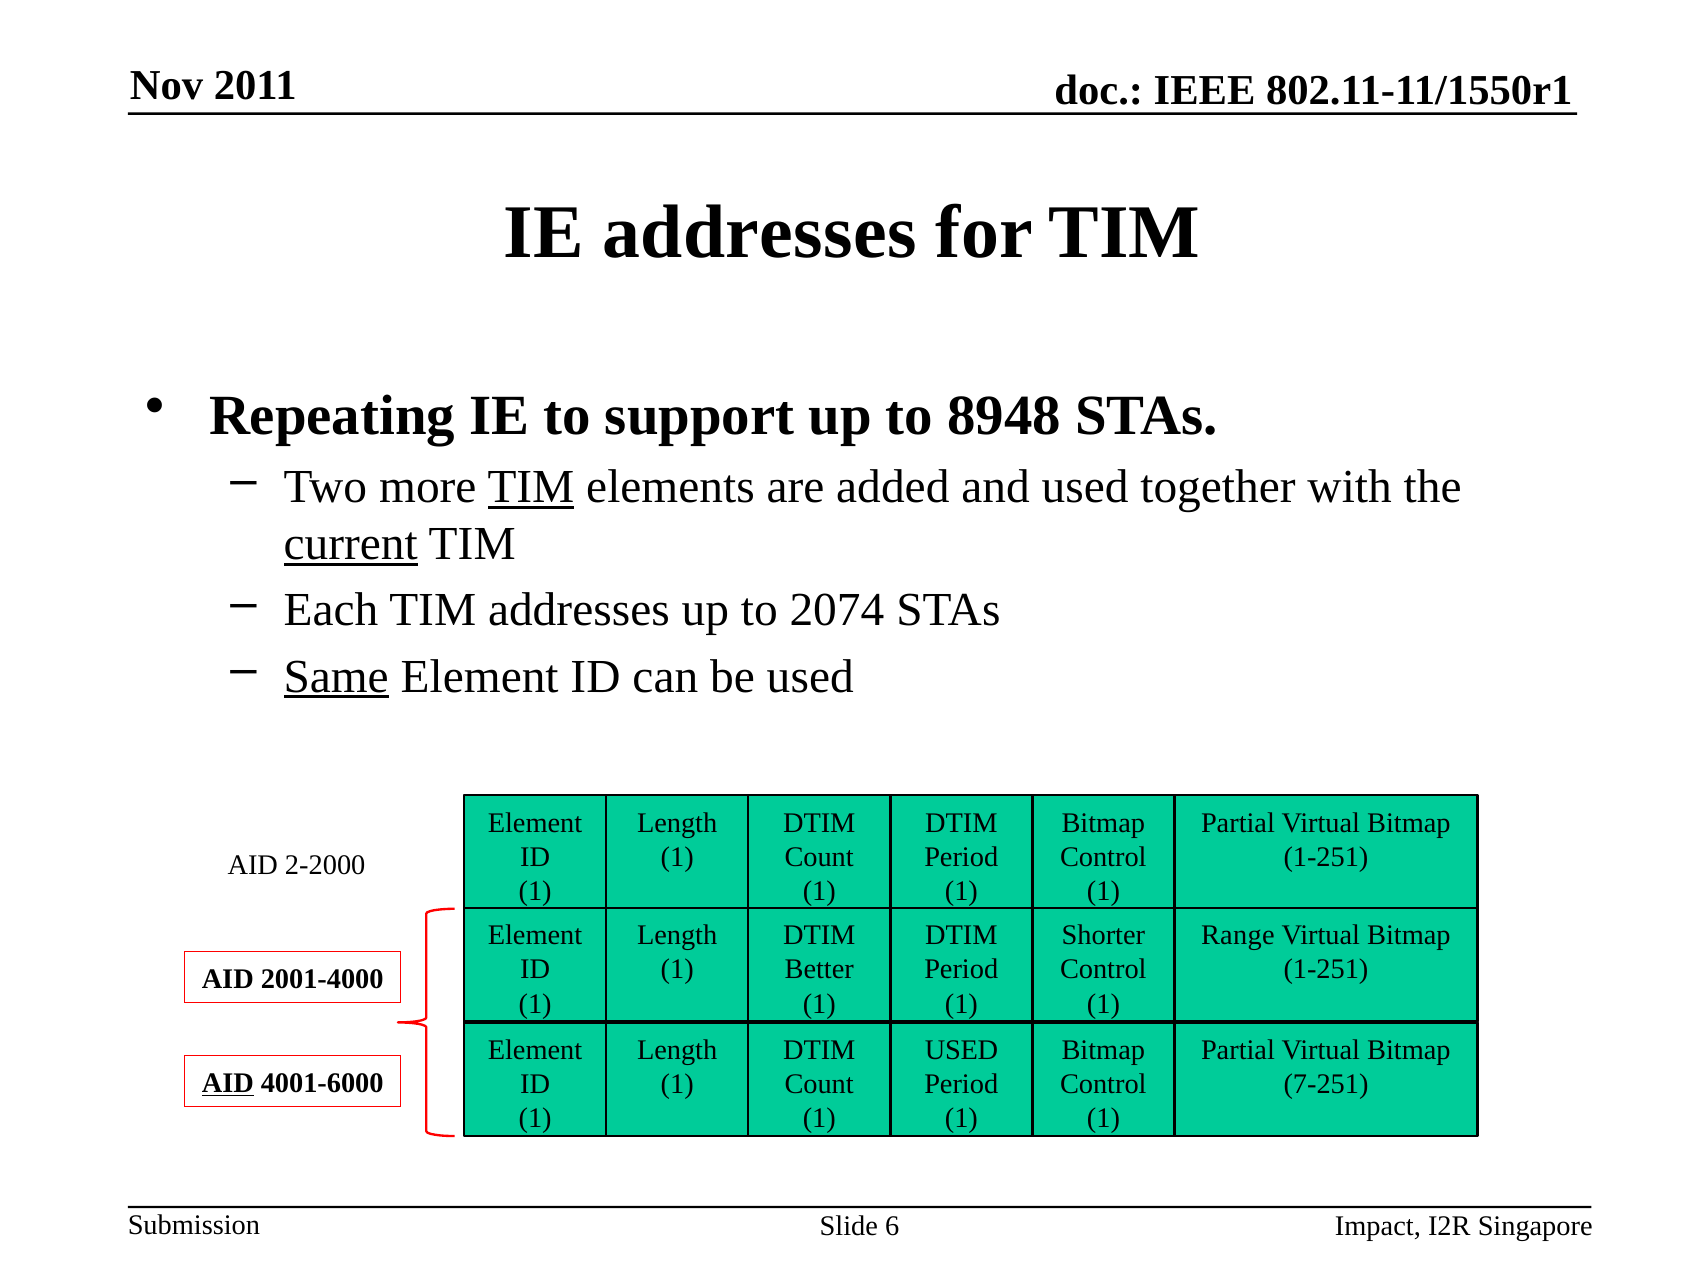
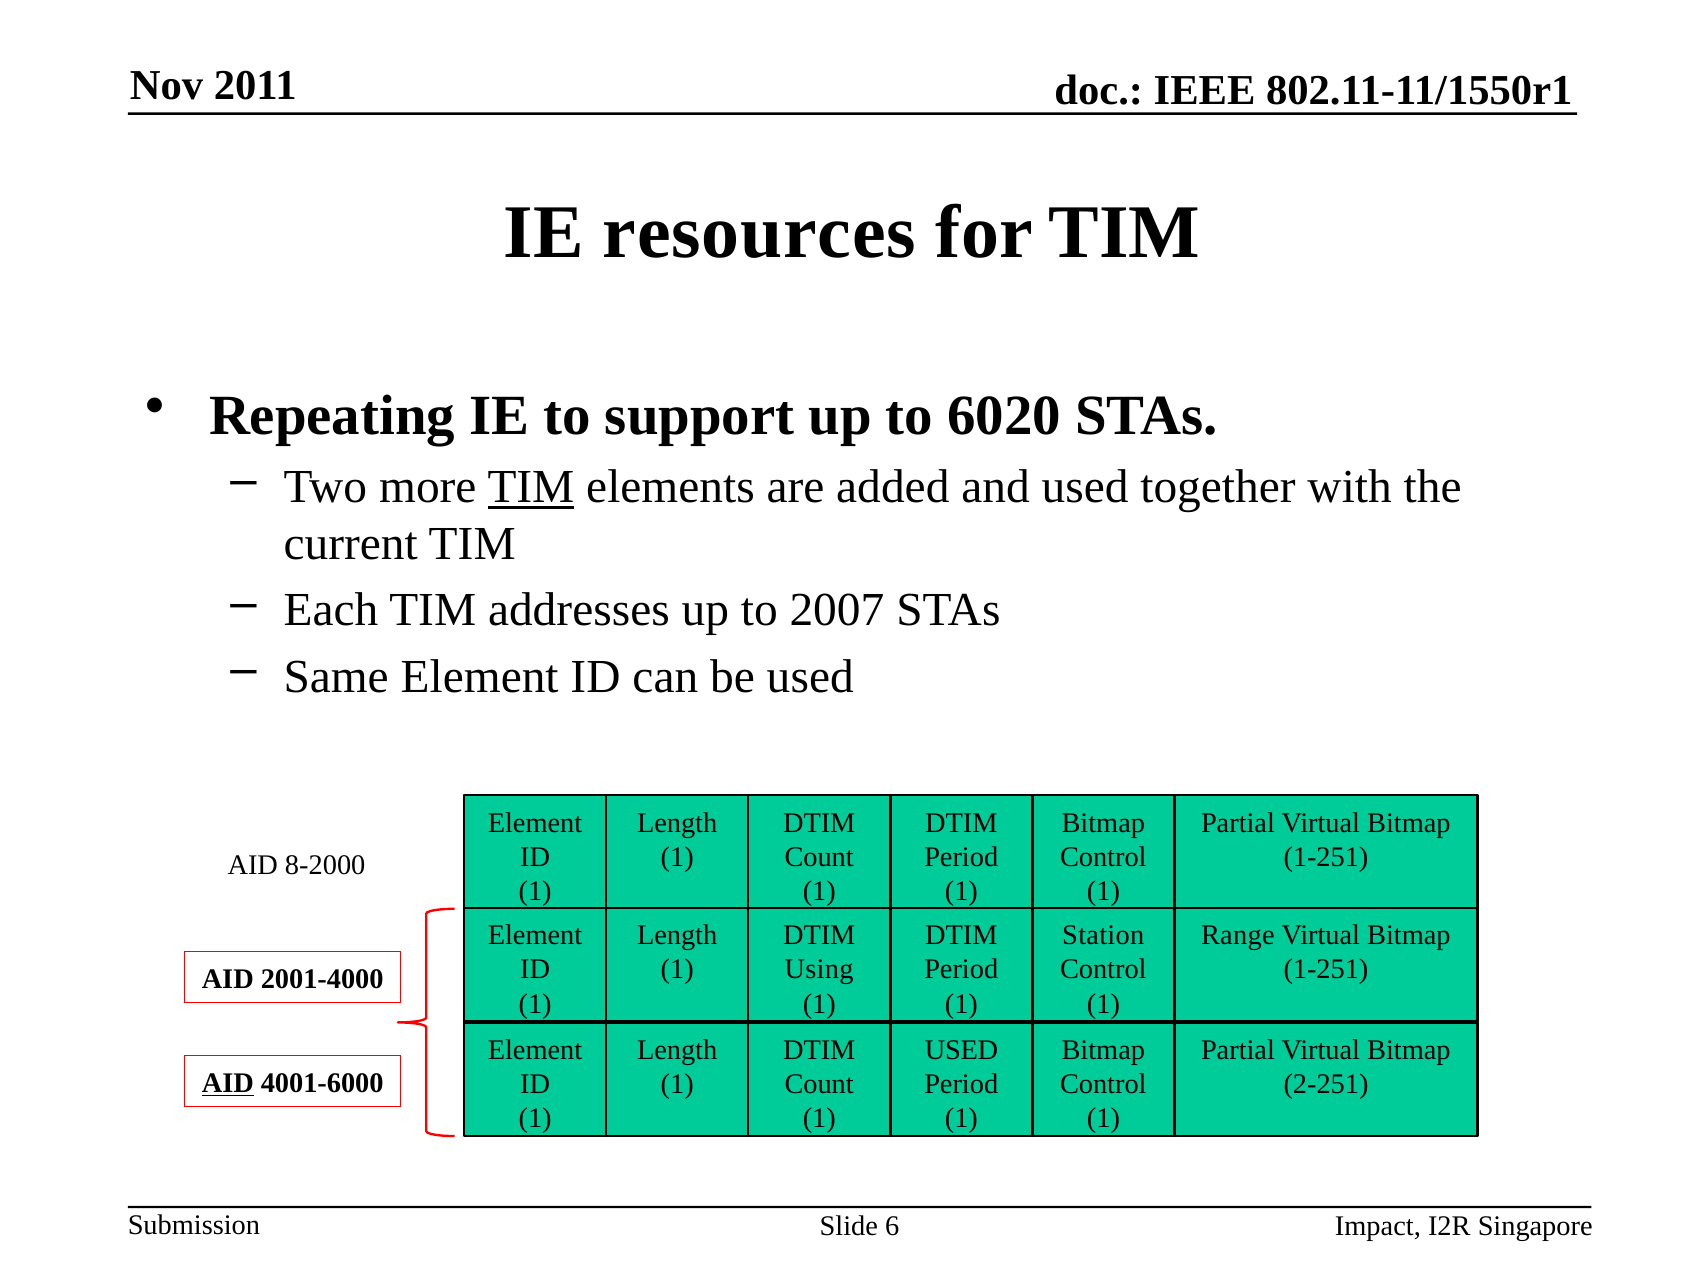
IE addresses: addresses -> resources
8948: 8948 -> 6020
current underline: present -> none
2074: 2074 -> 2007
Same underline: present -> none
2-2000: 2-2000 -> 8-2000
Shorter: Shorter -> Station
Better: Better -> Using
7-251: 7-251 -> 2-251
